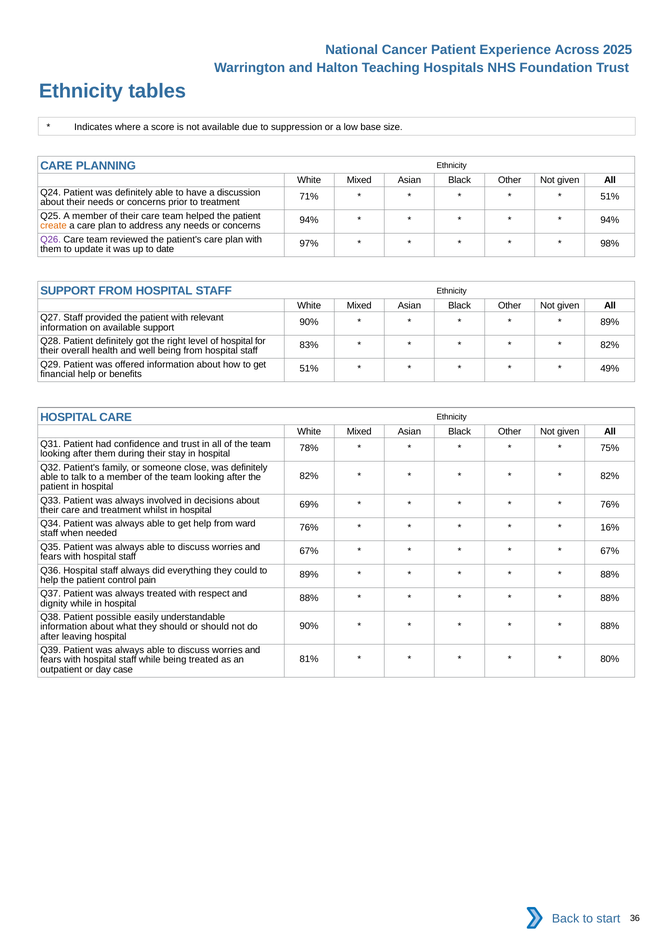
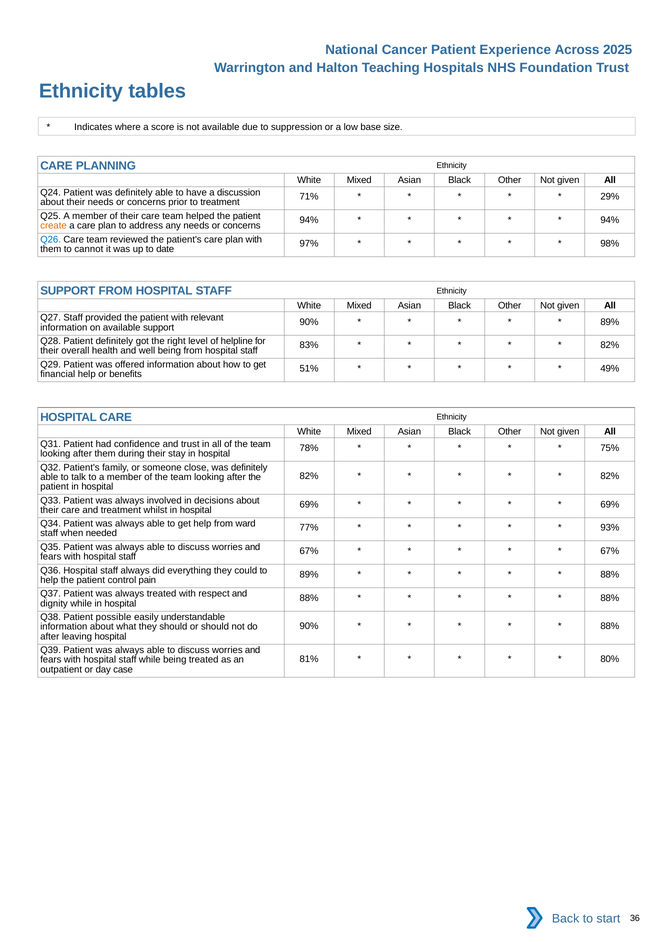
51% at (610, 197): 51% -> 29%
Q26 colour: purple -> blue
update: update -> cannot
of hospital: hospital -> helpline
76% at (610, 505): 76% -> 69%
76% at (309, 528): 76% -> 77%
16%: 16% -> 93%
